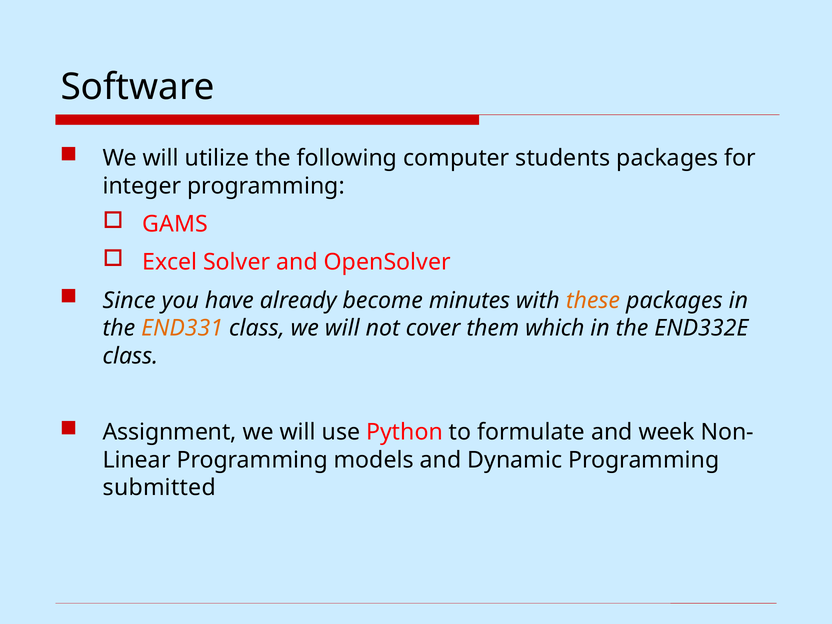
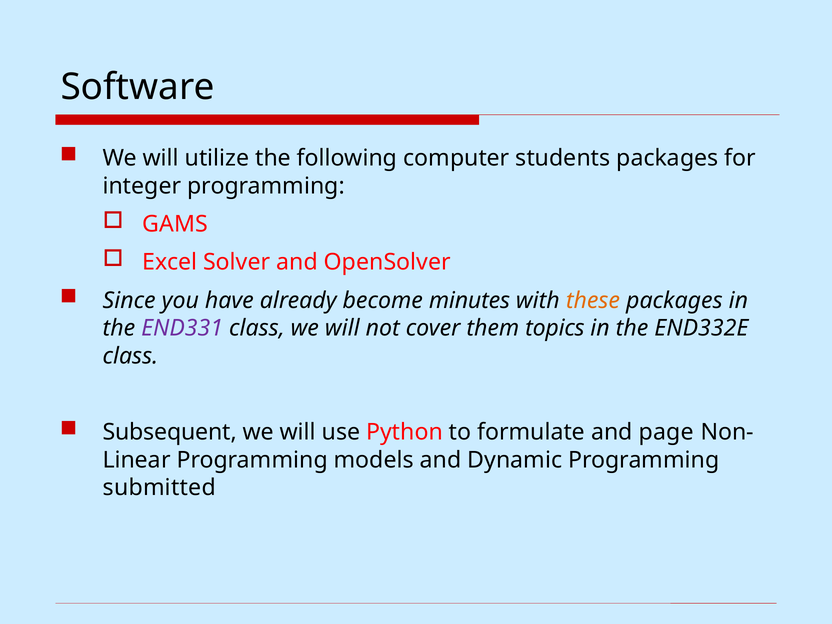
END331 colour: orange -> purple
which: which -> topics
Assignment: Assignment -> Subsequent
week: week -> page
